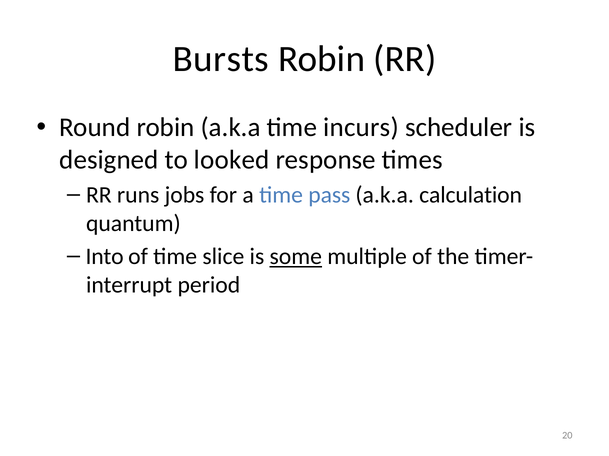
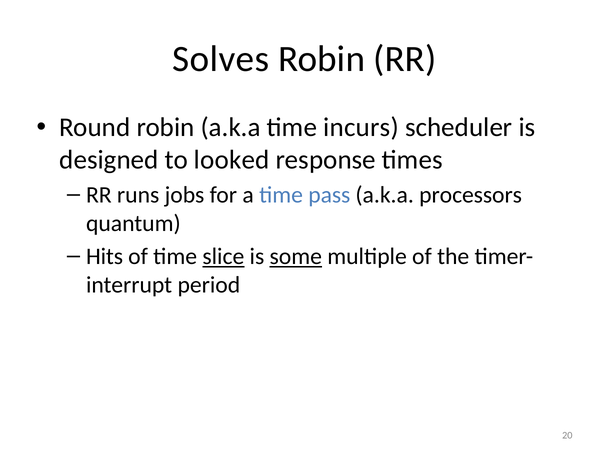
Bursts: Bursts -> Solves
calculation: calculation -> processors
Into: Into -> Hits
slice underline: none -> present
